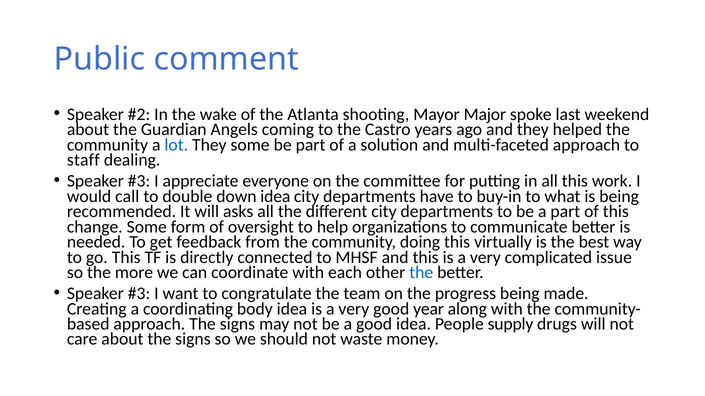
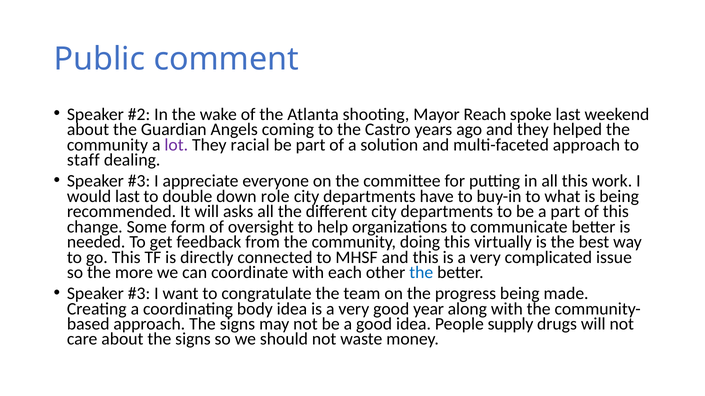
Major: Major -> Reach
lot colour: blue -> purple
They some: some -> racial
would call: call -> last
down idea: idea -> role
